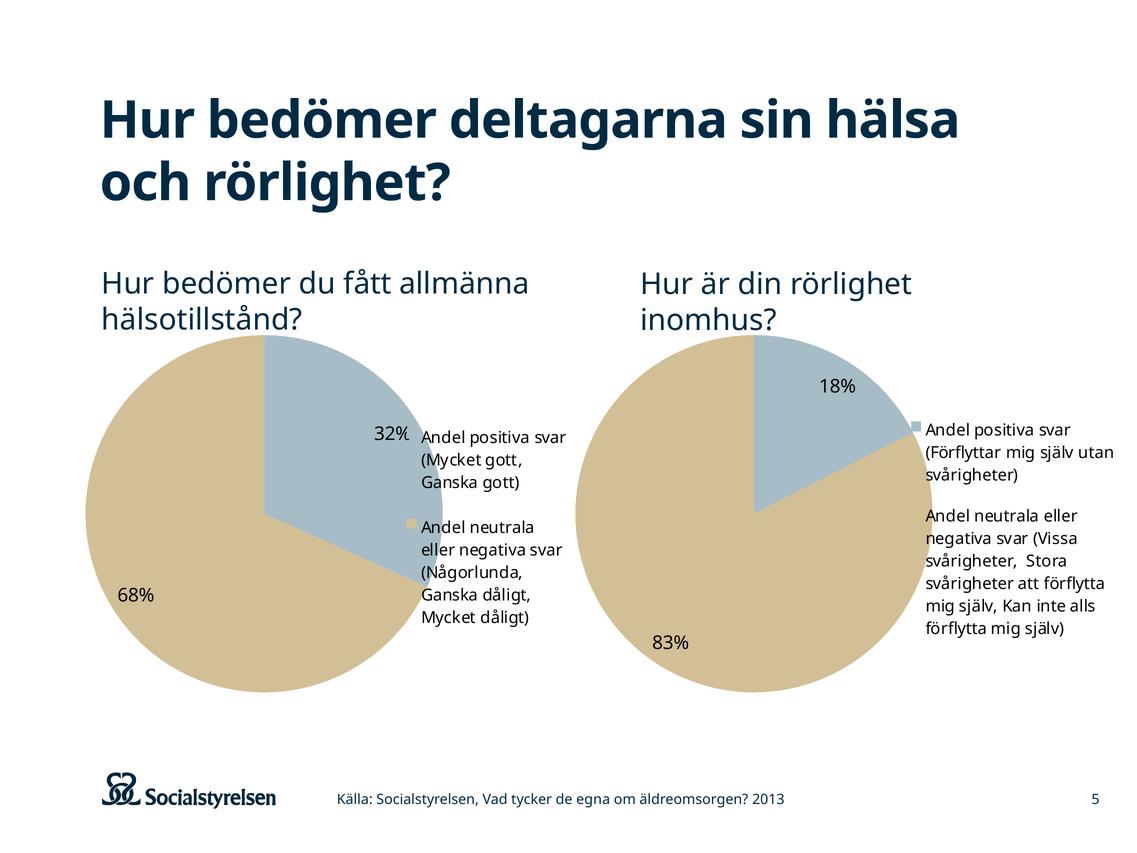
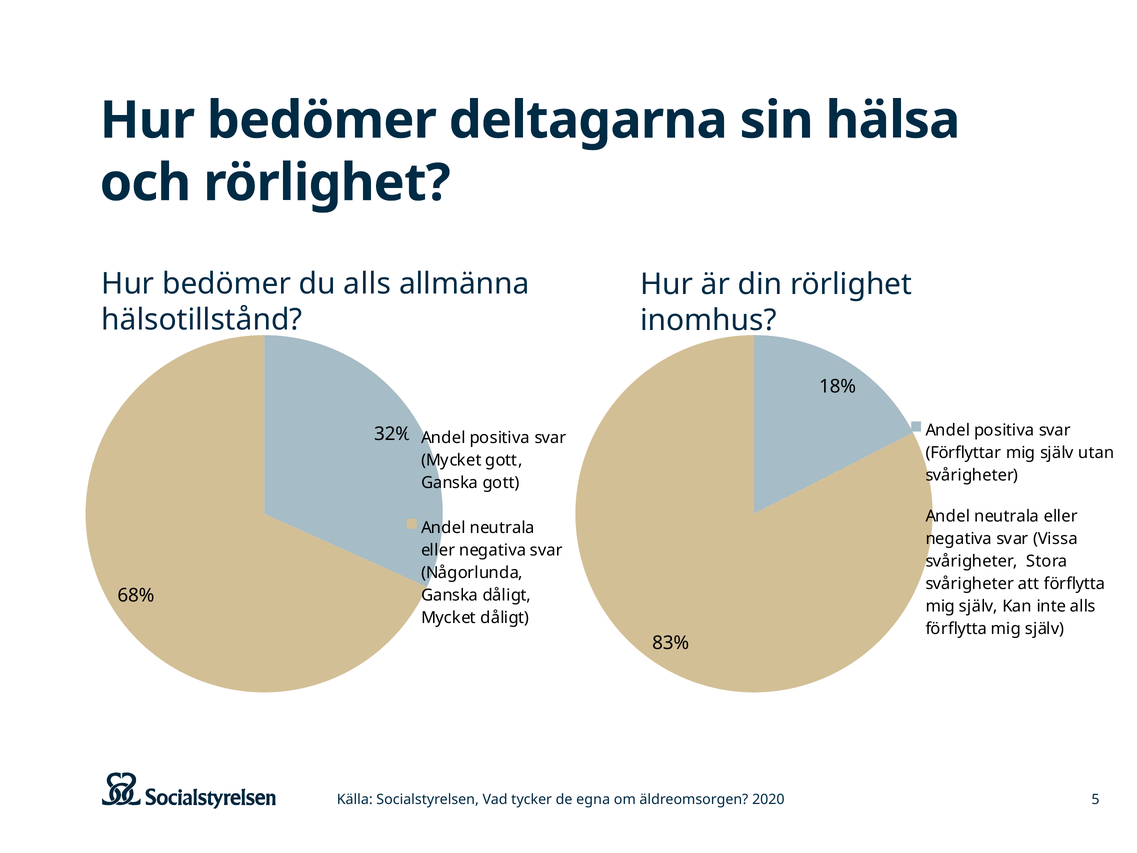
du fått: fått -> alls
2013: 2013 -> 2020
